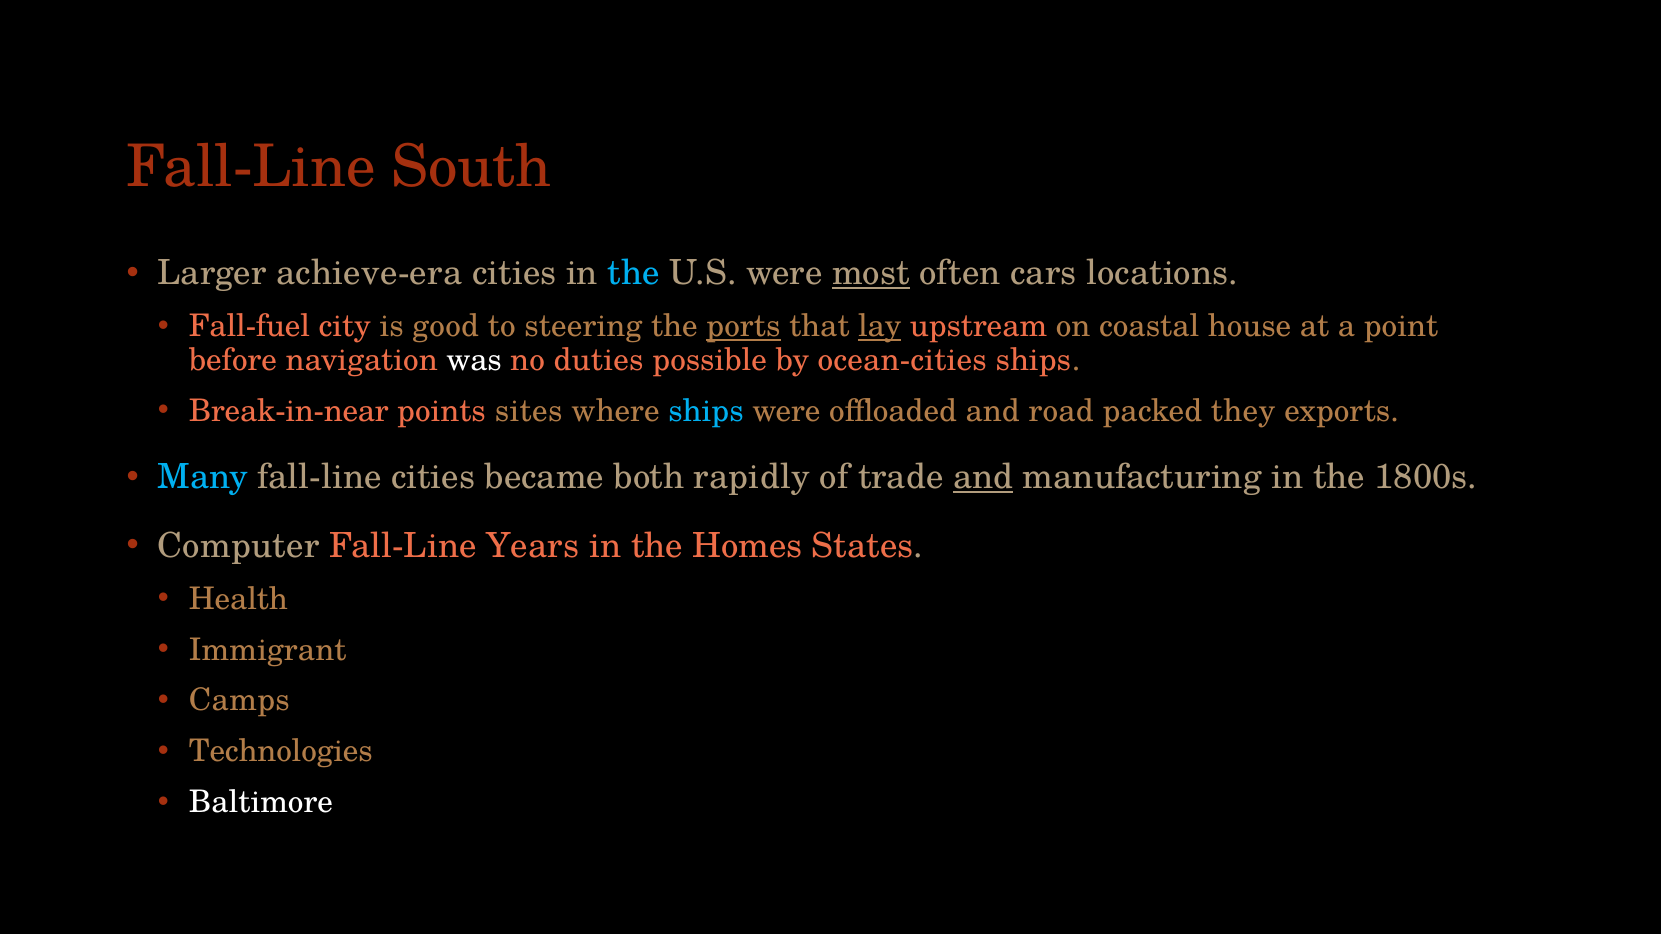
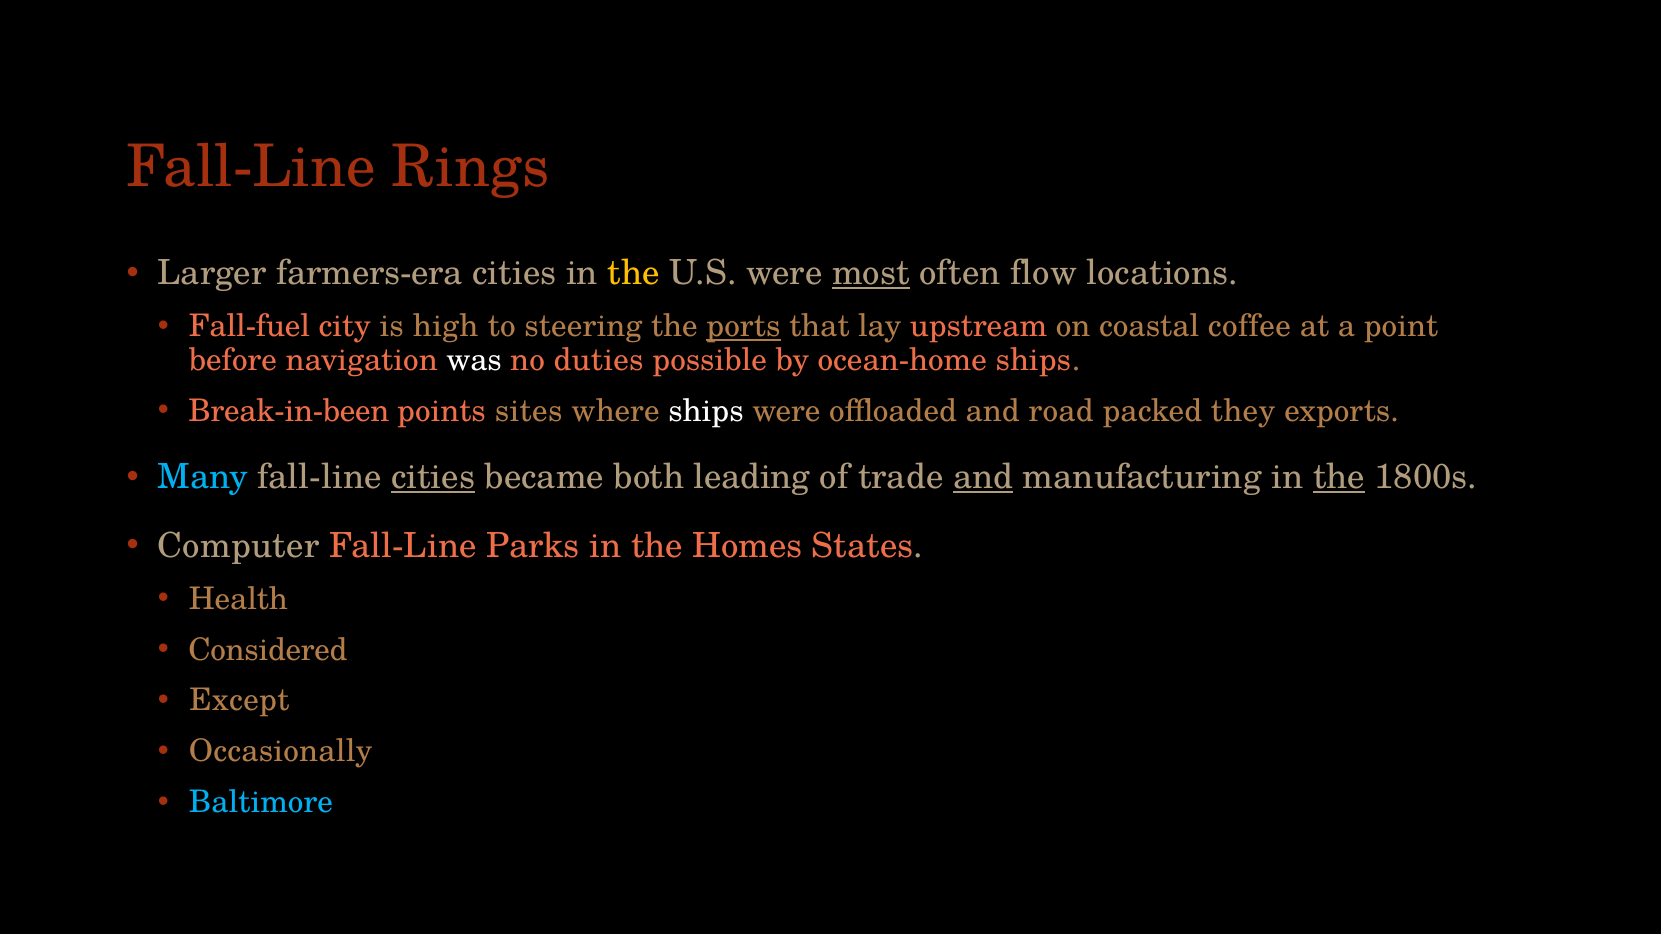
South: South -> Rings
achieve-era: achieve-era -> farmers-era
the at (634, 273) colour: light blue -> yellow
cars: cars -> flow
good: good -> high
lay underline: present -> none
house: house -> coffee
ocean-cities: ocean-cities -> ocean-home
Break-in-near: Break-in-near -> Break-in-been
ships at (706, 411) colour: light blue -> white
cities at (433, 478) underline: none -> present
rapidly: rapidly -> leading
the at (1339, 478) underline: none -> present
Years: Years -> Parks
Immigrant: Immigrant -> Considered
Camps: Camps -> Except
Technologies: Technologies -> Occasionally
Baltimore colour: white -> light blue
